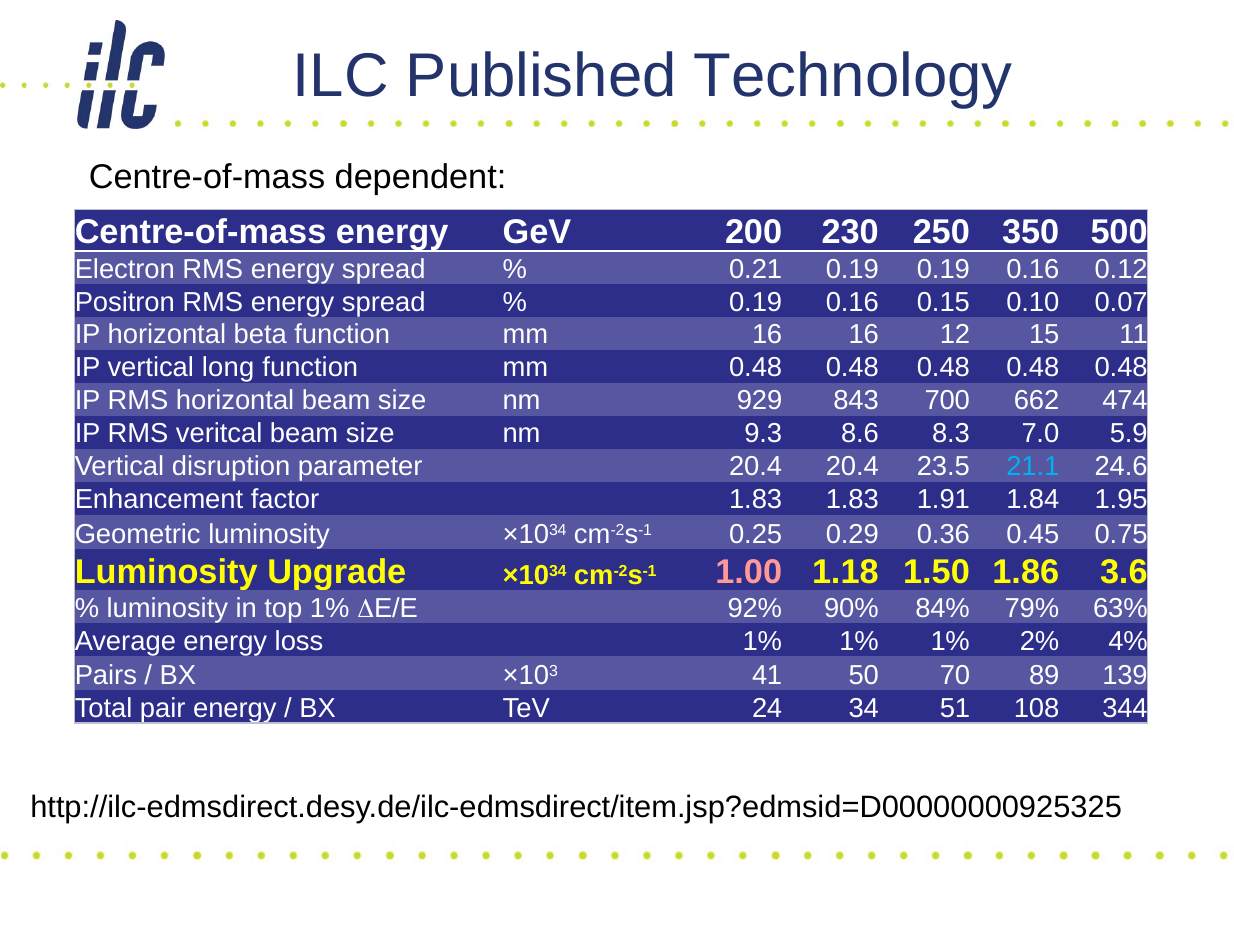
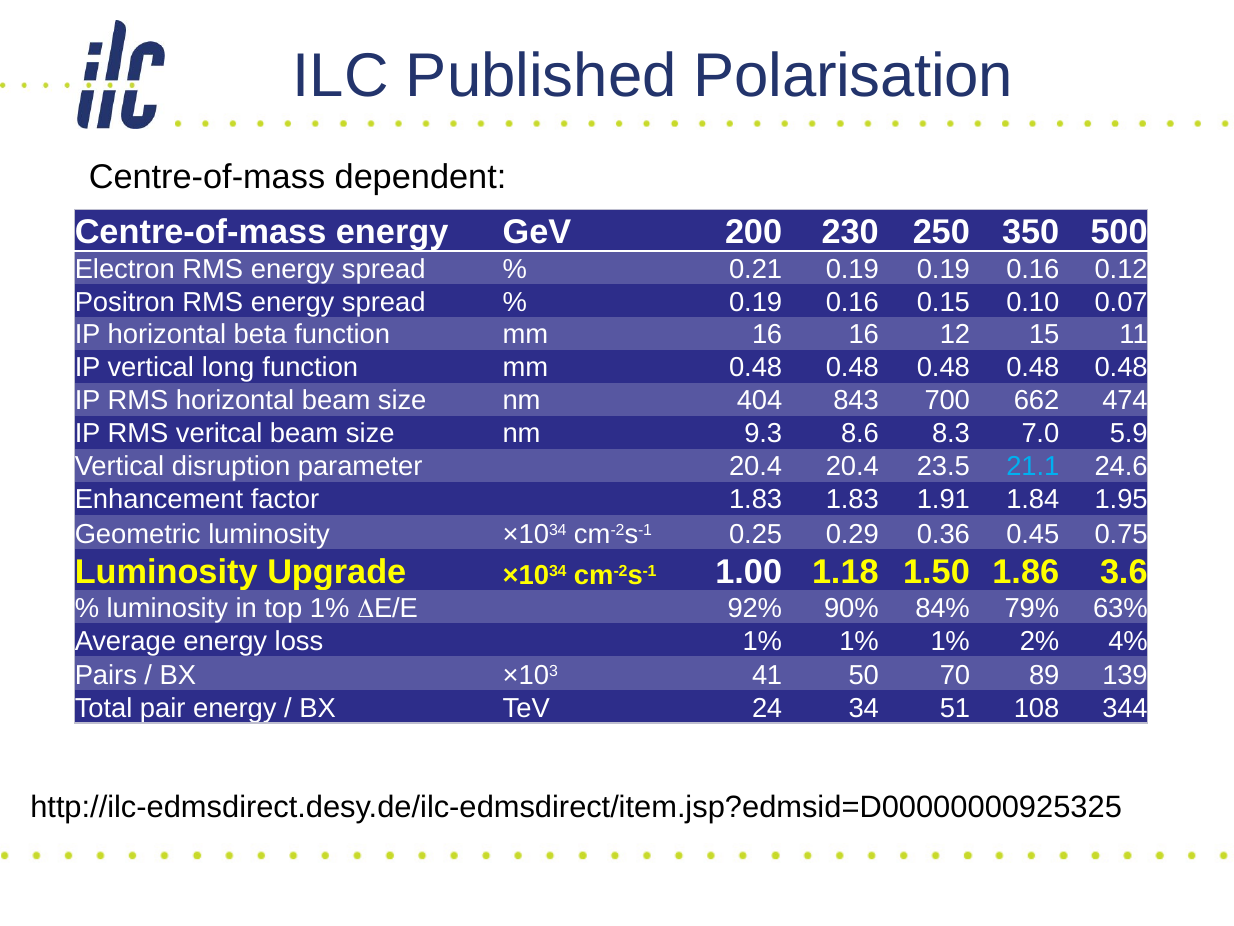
Technology: Technology -> Polarisation
929: 929 -> 404
1.00 colour: pink -> white
